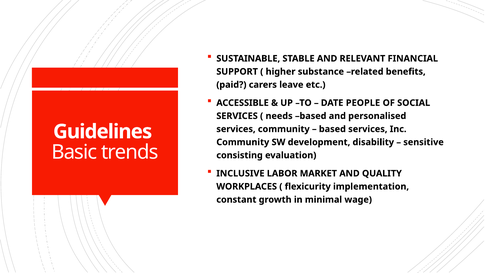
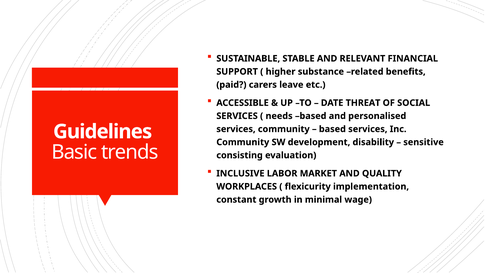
PEOPLE: PEOPLE -> THREAT
